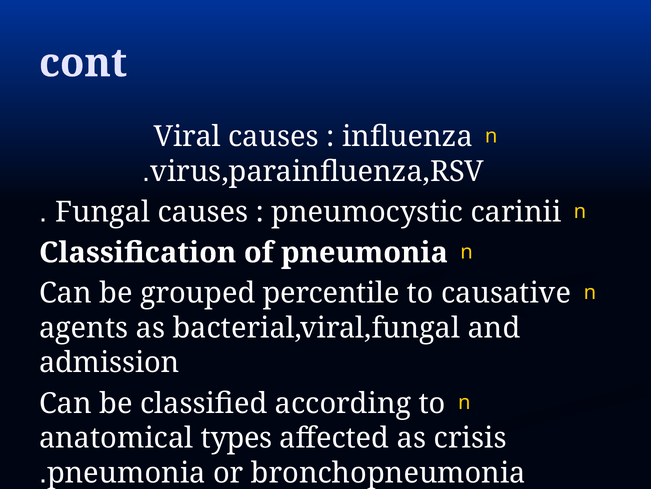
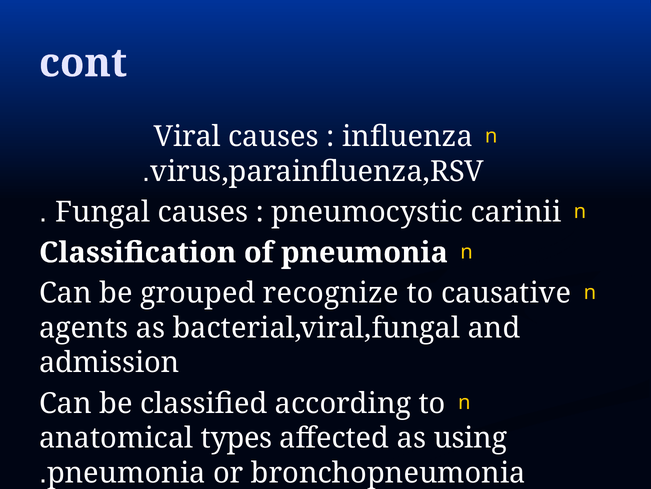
percentile: percentile -> recognize
crisis: crisis -> using
